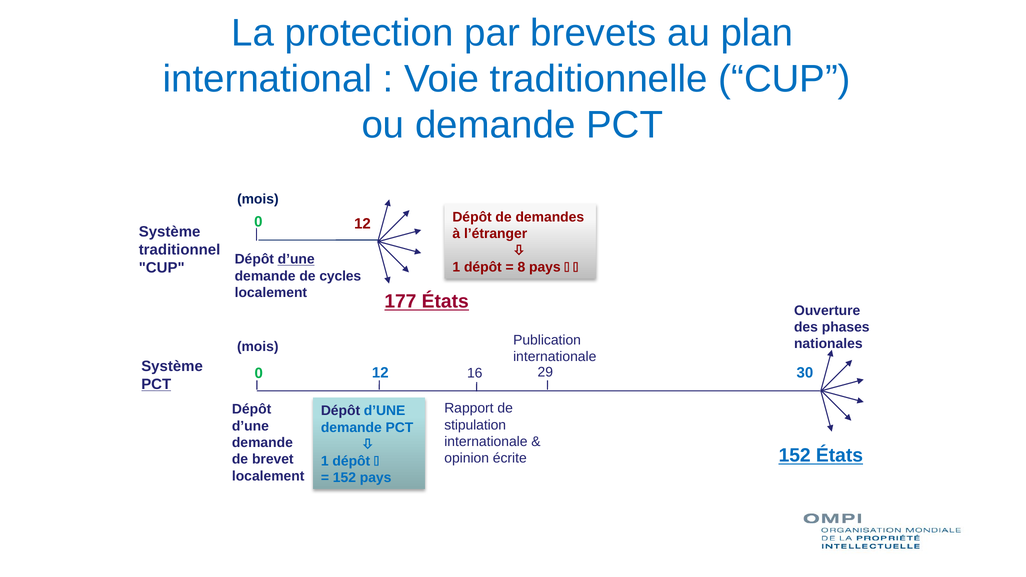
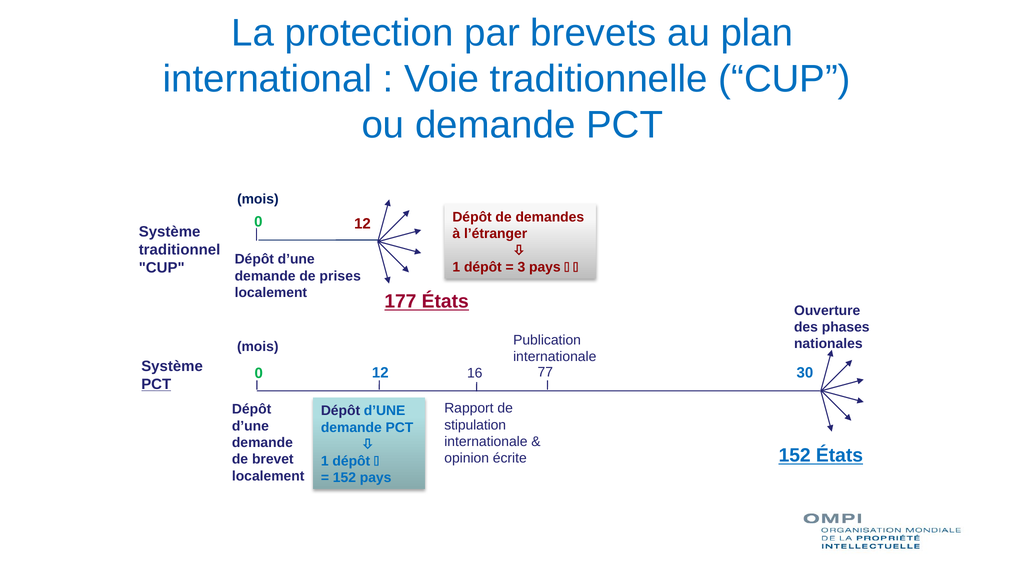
d’une at (296, 259) underline: present -> none
8: 8 -> 3
cycles: cycles -> prises
29: 29 -> 77
